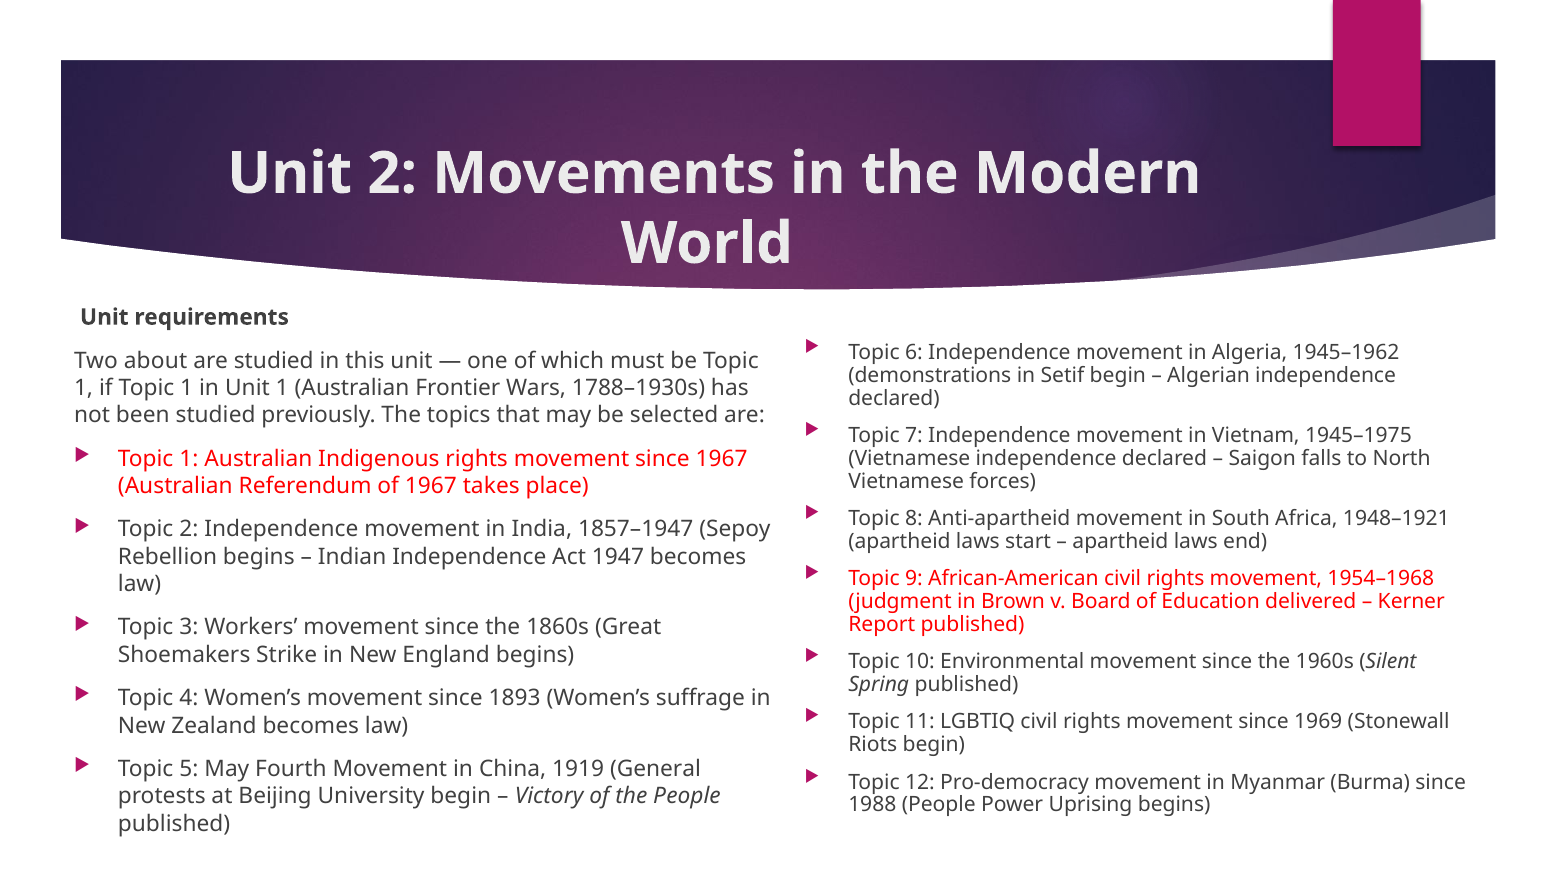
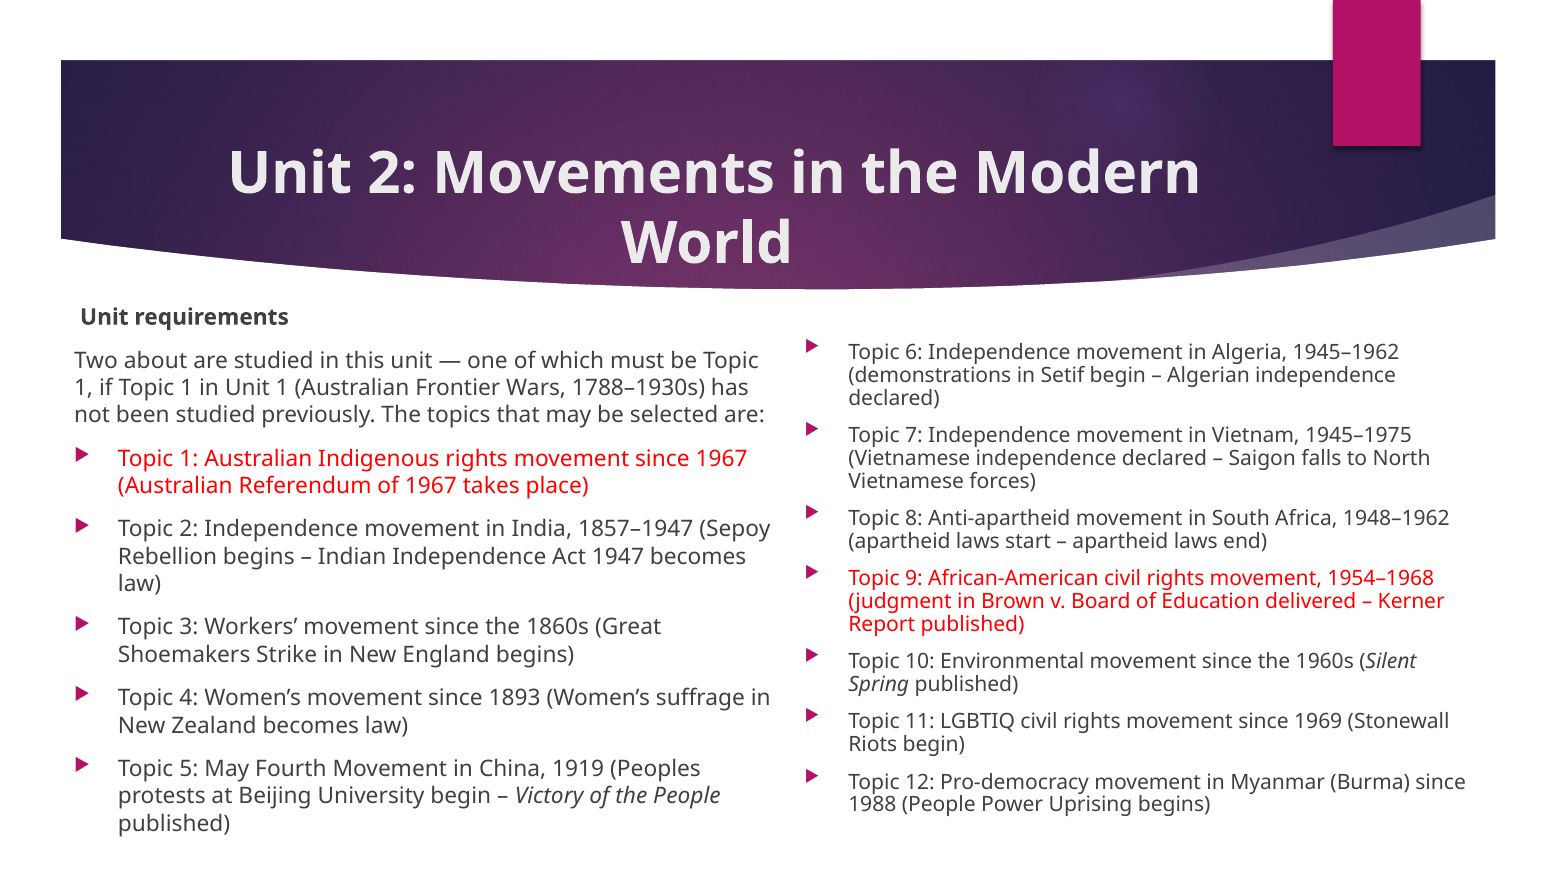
1948–1921: 1948–1921 -> 1948–1962
General: General -> Peoples
